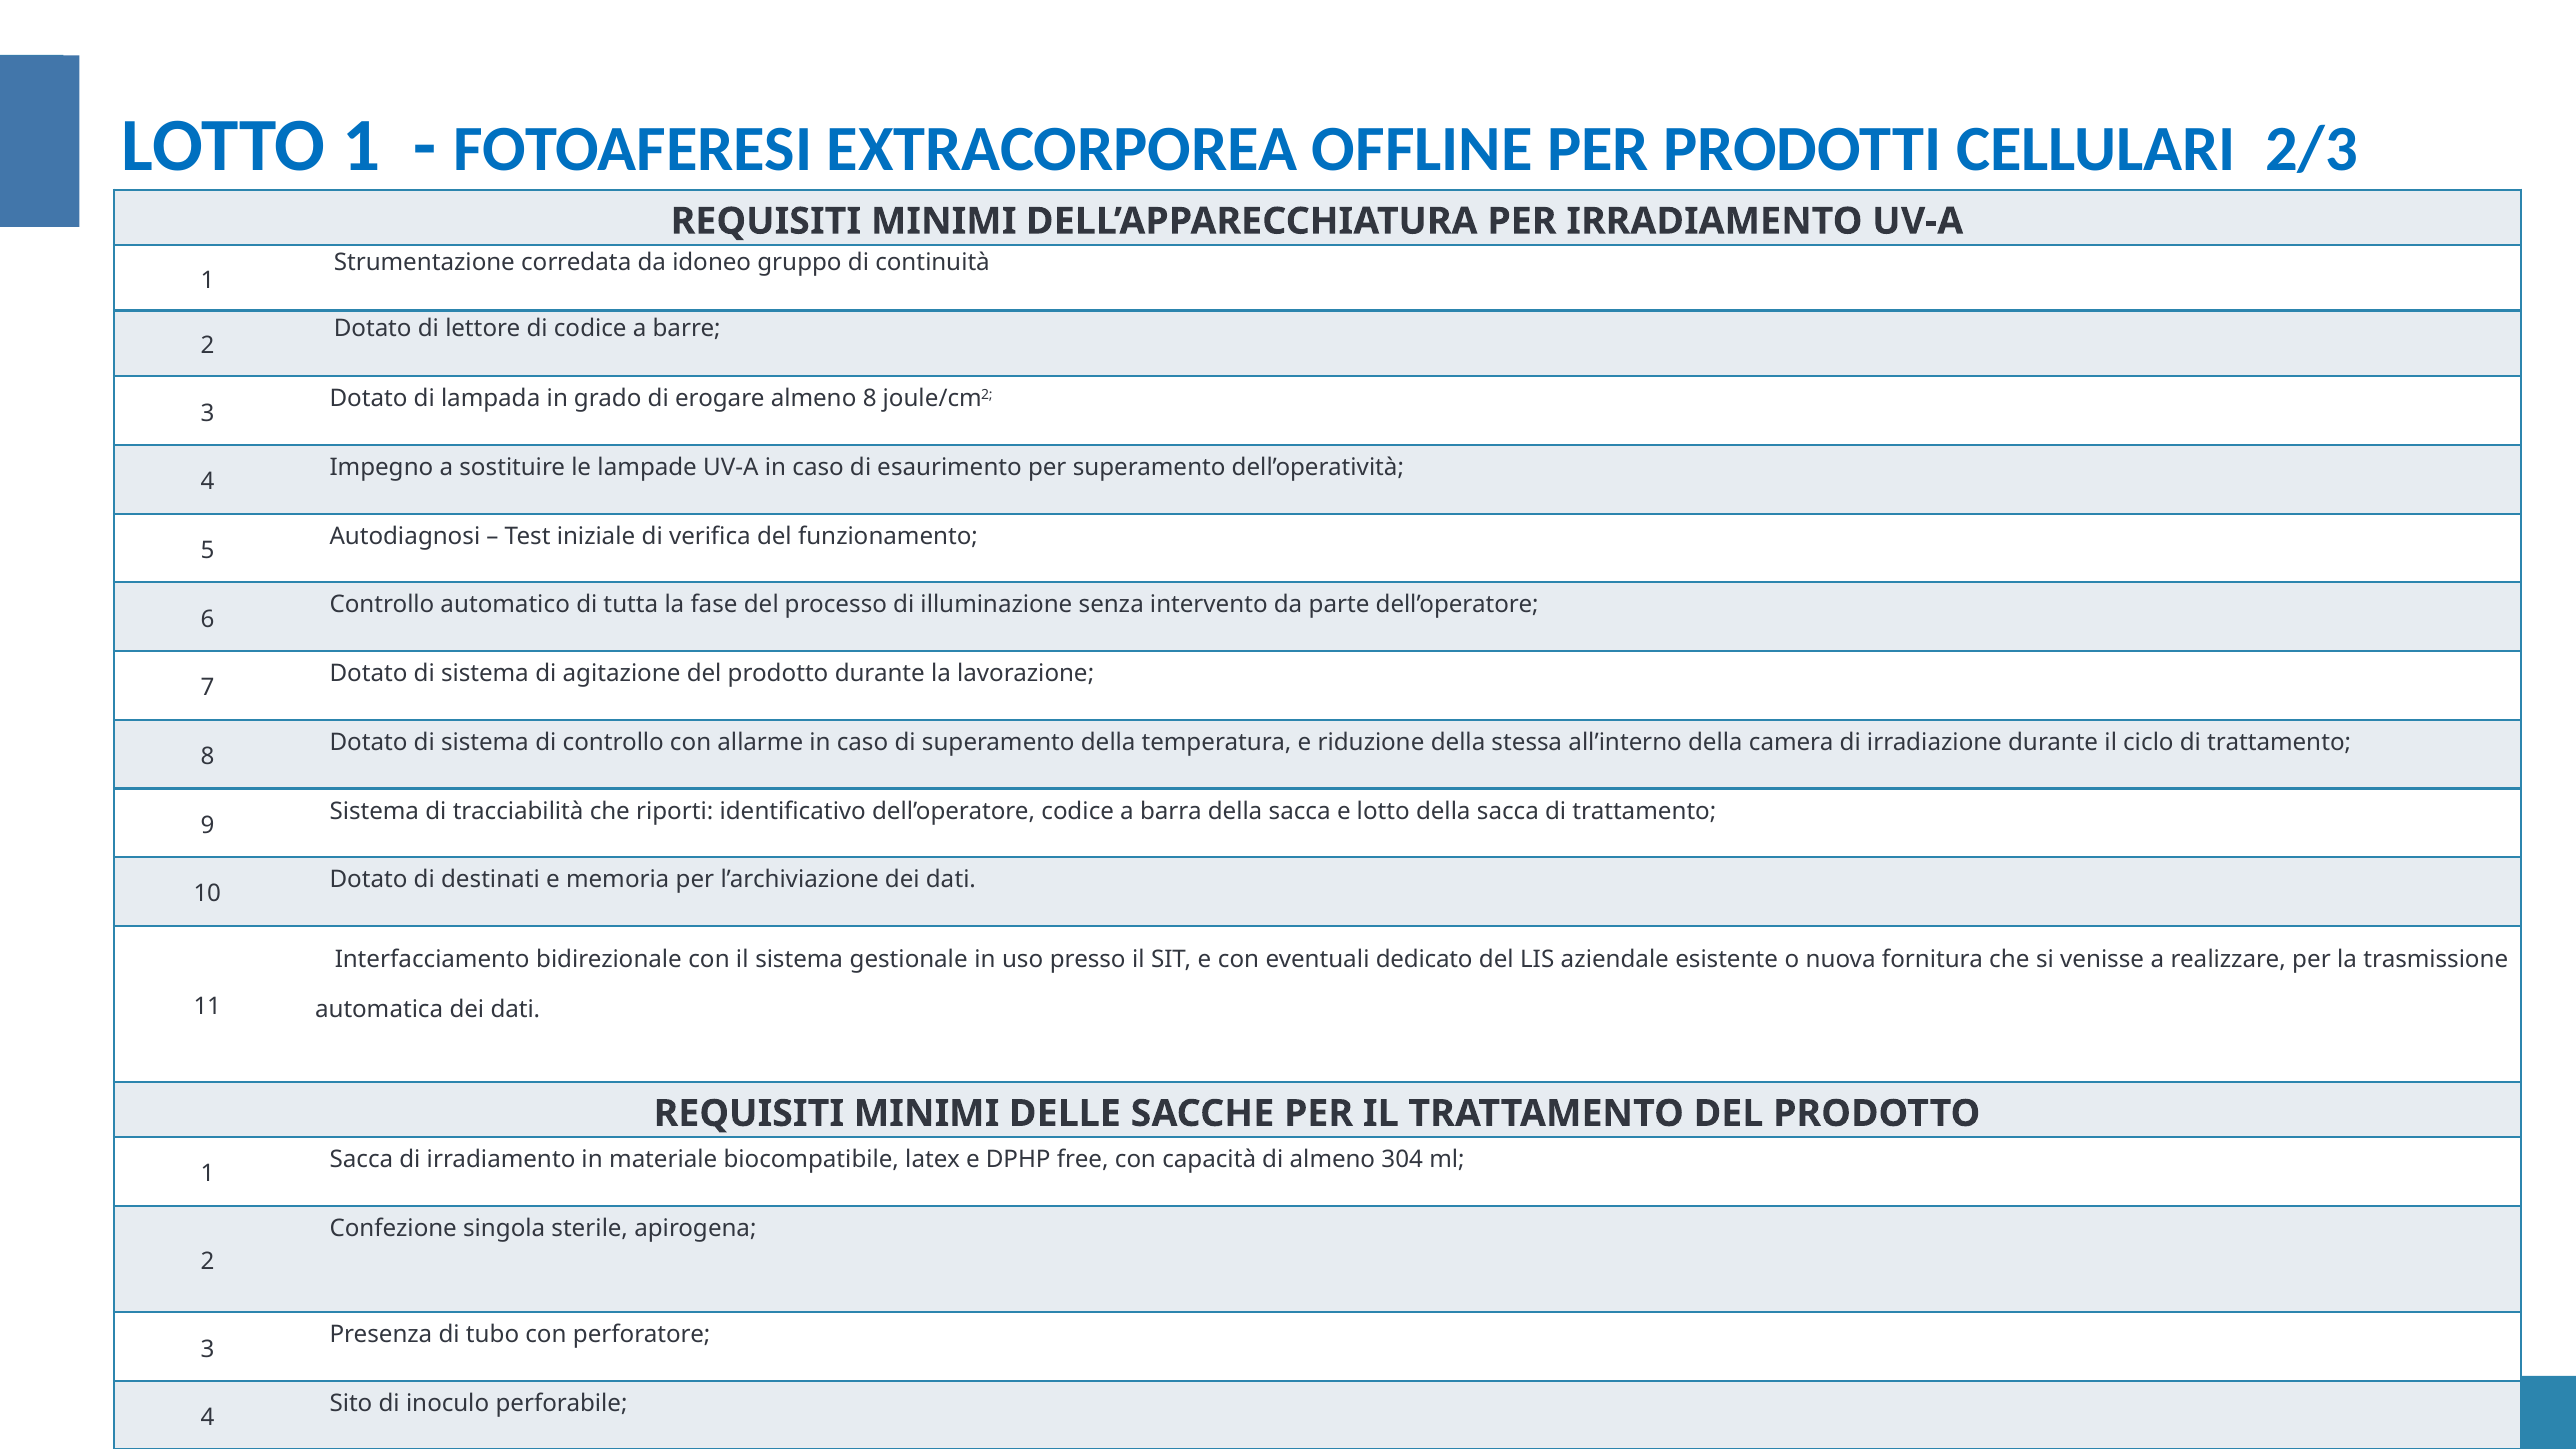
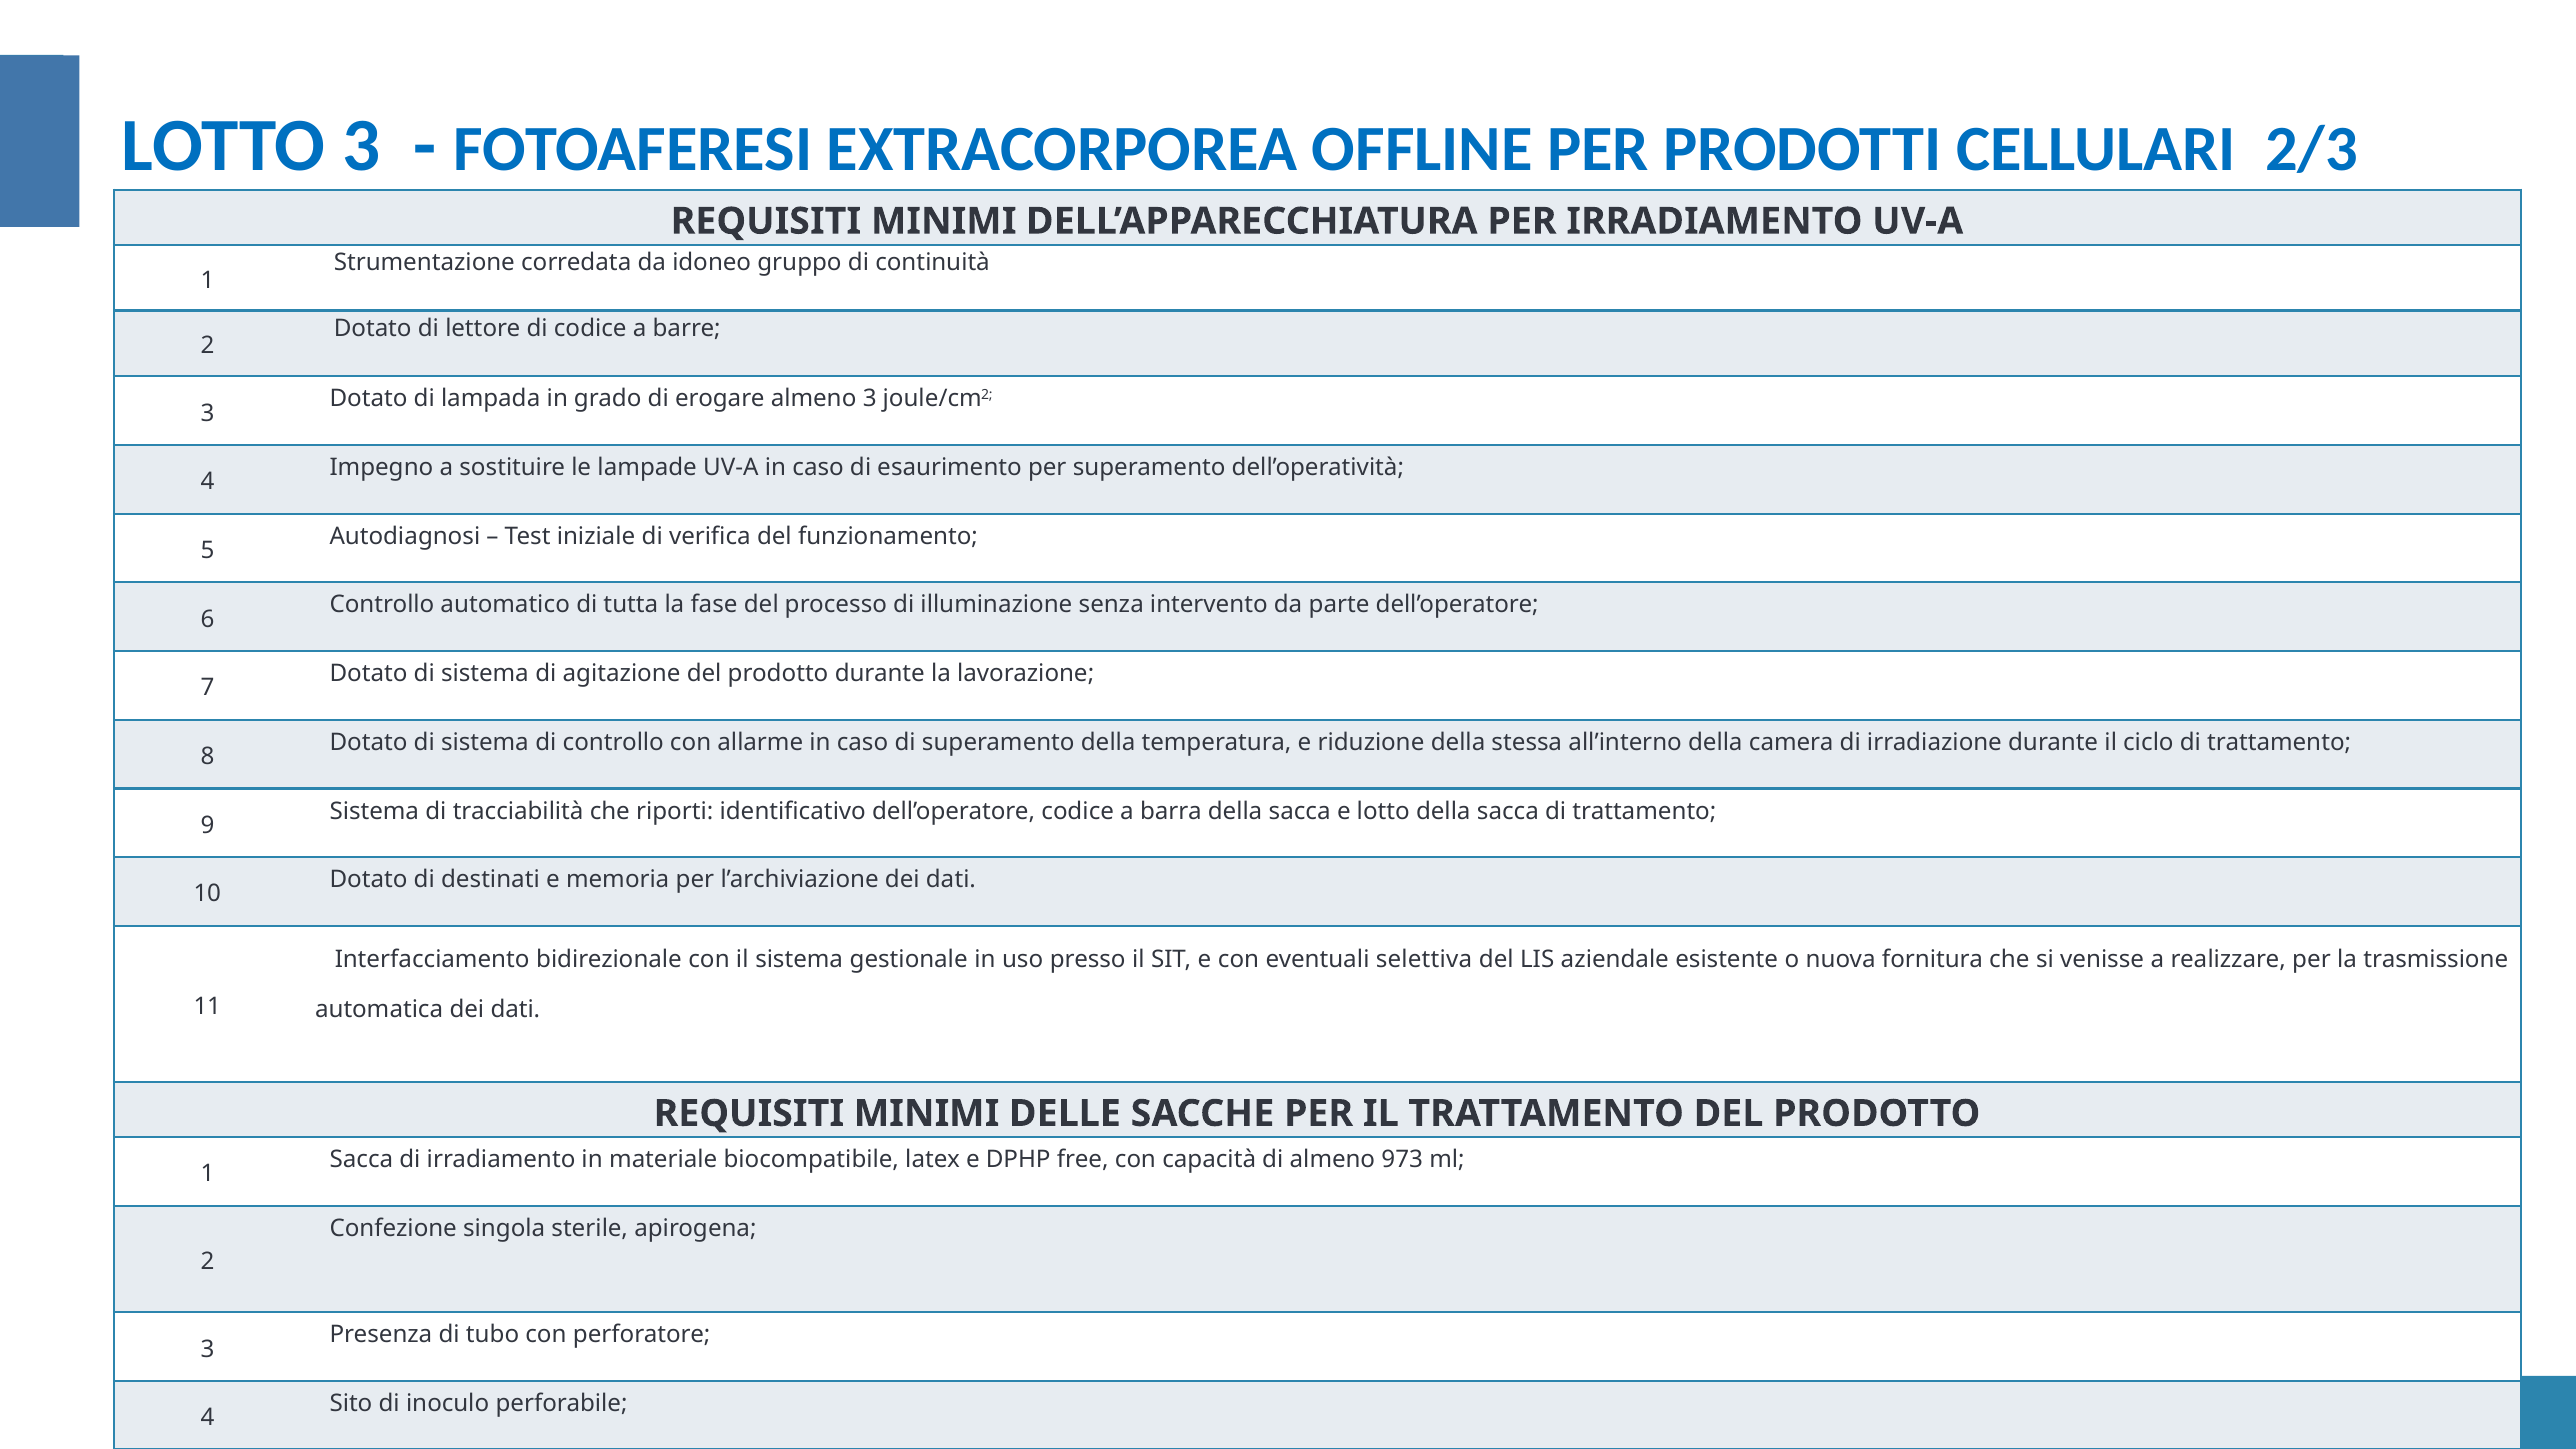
LOTTO 1: 1 -> 3
almeno 8: 8 -> 3
dedicato: dedicato -> selettiva
304: 304 -> 973
